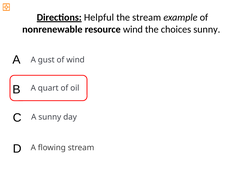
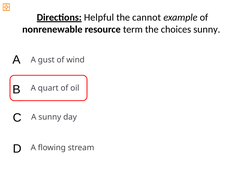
the stream: stream -> cannot
resource wind: wind -> term
